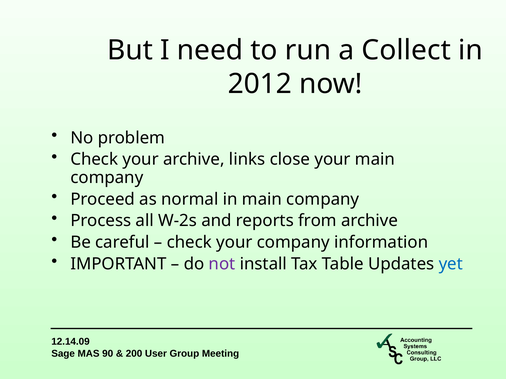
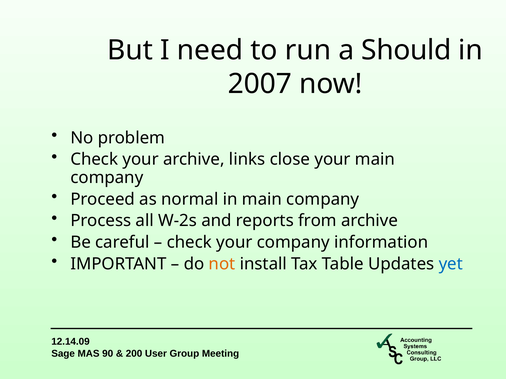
Collect: Collect -> Should
2012: 2012 -> 2007
not colour: purple -> orange
